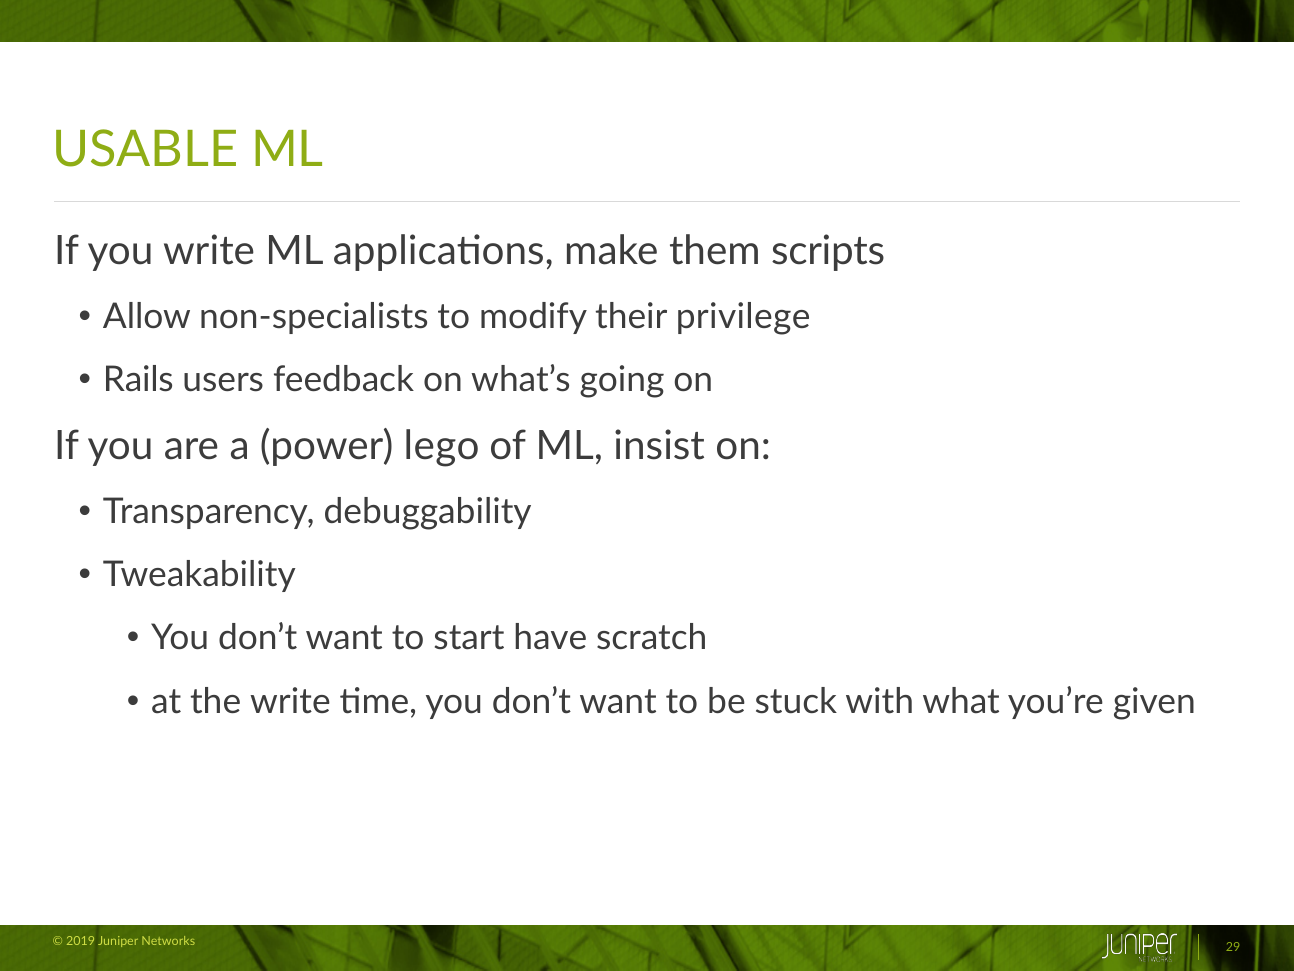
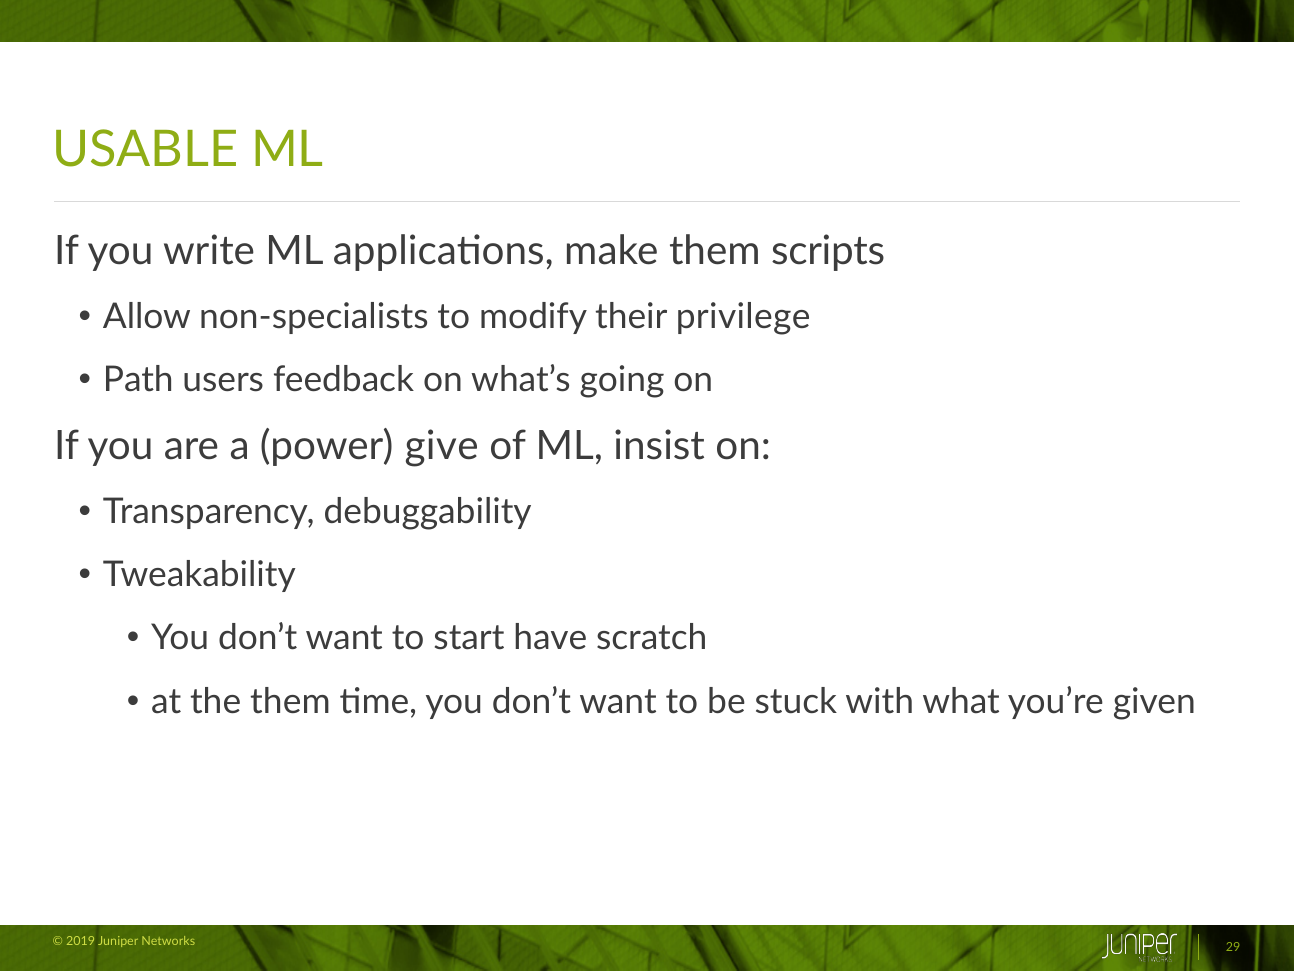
Rails: Rails -> Path
lego: lego -> give
the write: write -> them
